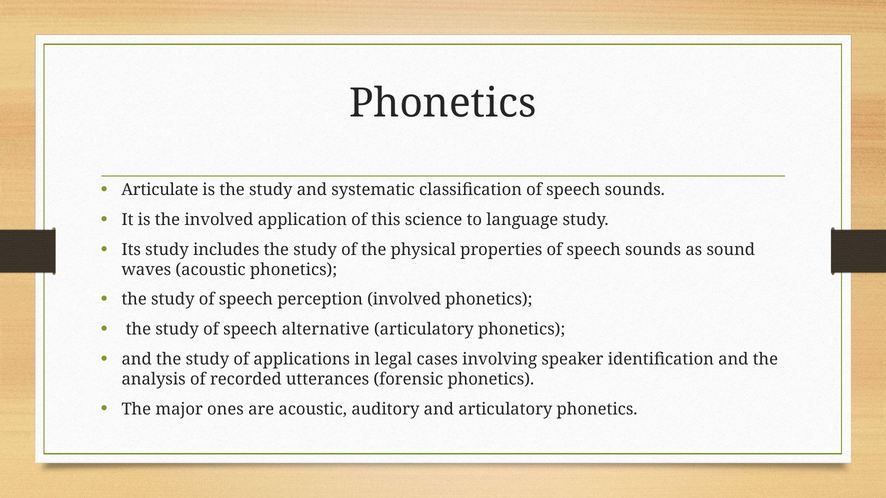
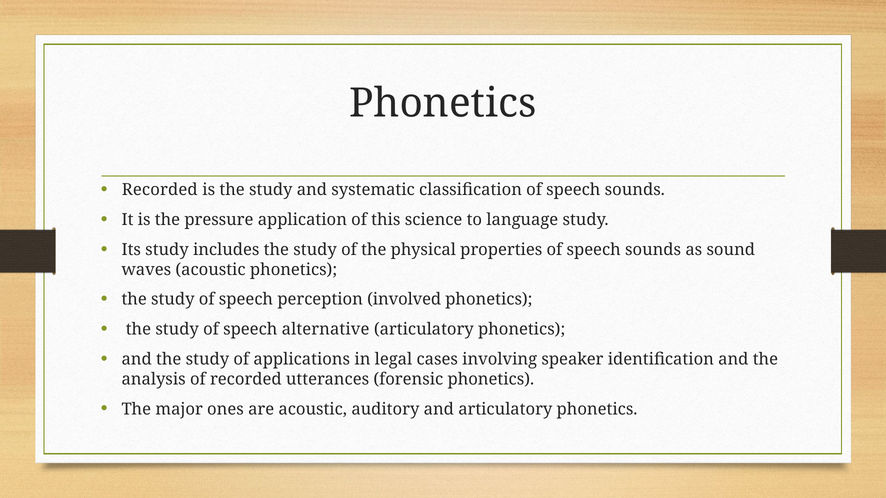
Articulate at (160, 190): Articulate -> Recorded
the involved: involved -> pressure
